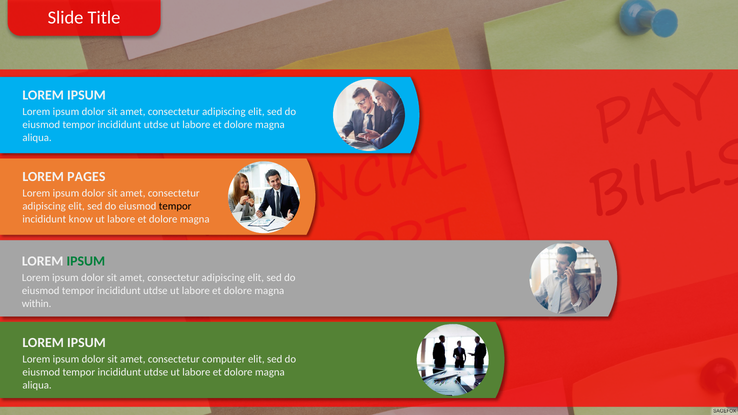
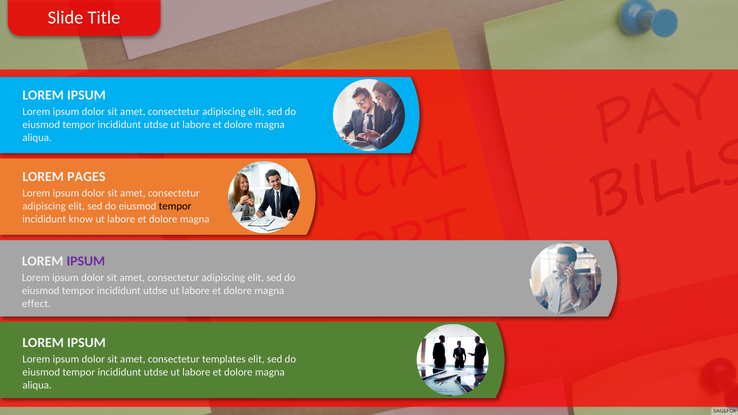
IPSUM at (86, 261) colour: green -> purple
within: within -> effect
computer: computer -> templates
